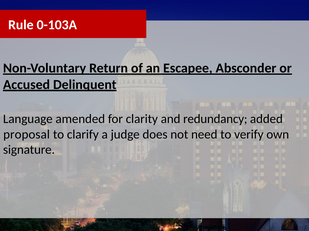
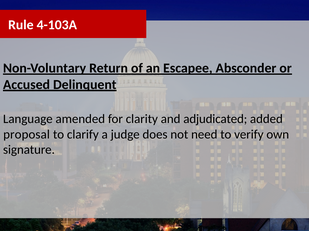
0-103A: 0-103A -> 4-103A
redundancy: redundancy -> adjudicated
